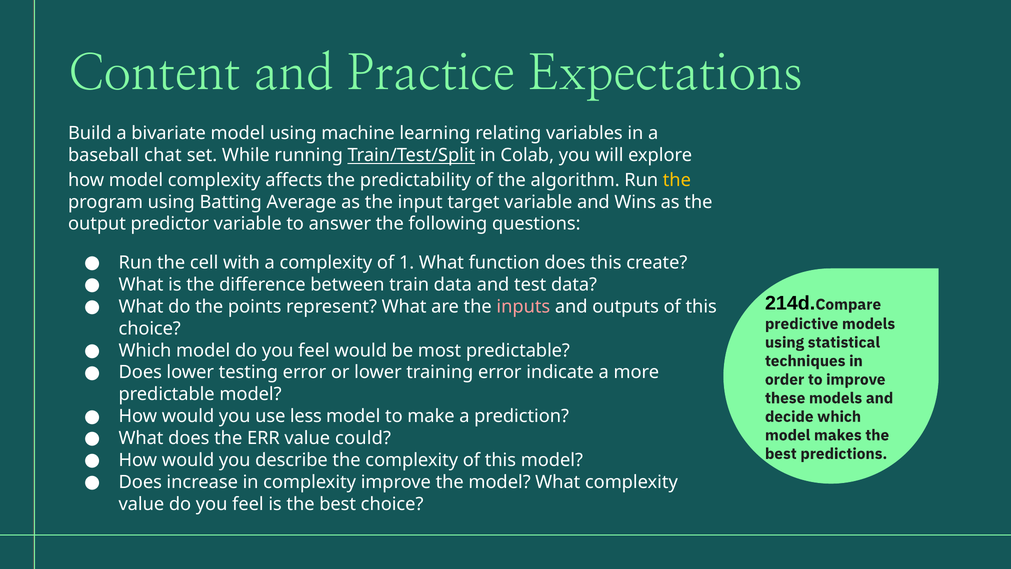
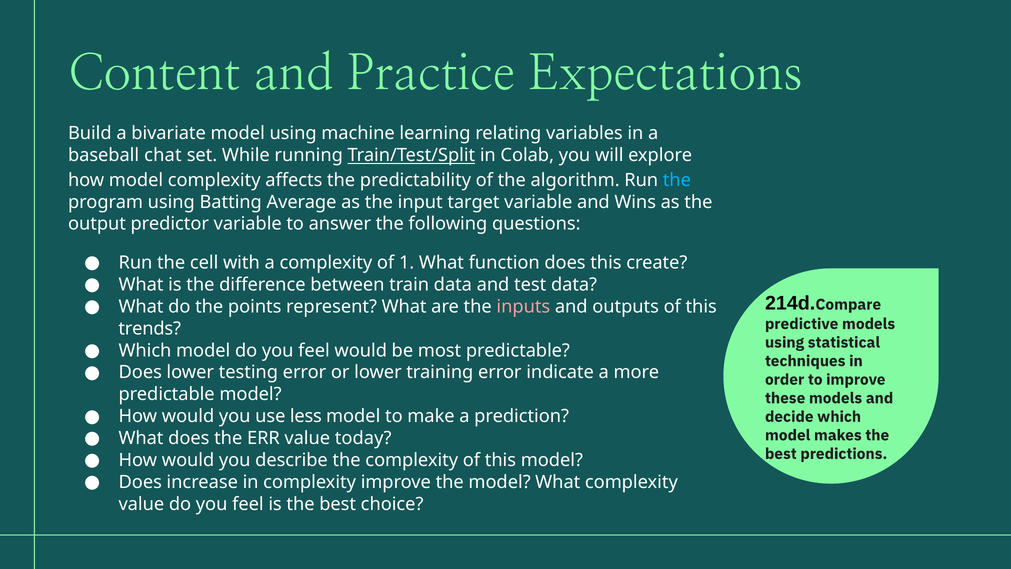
the at (677, 180) colour: yellow -> light blue
choice at (150, 328): choice -> trends
could: could -> today
